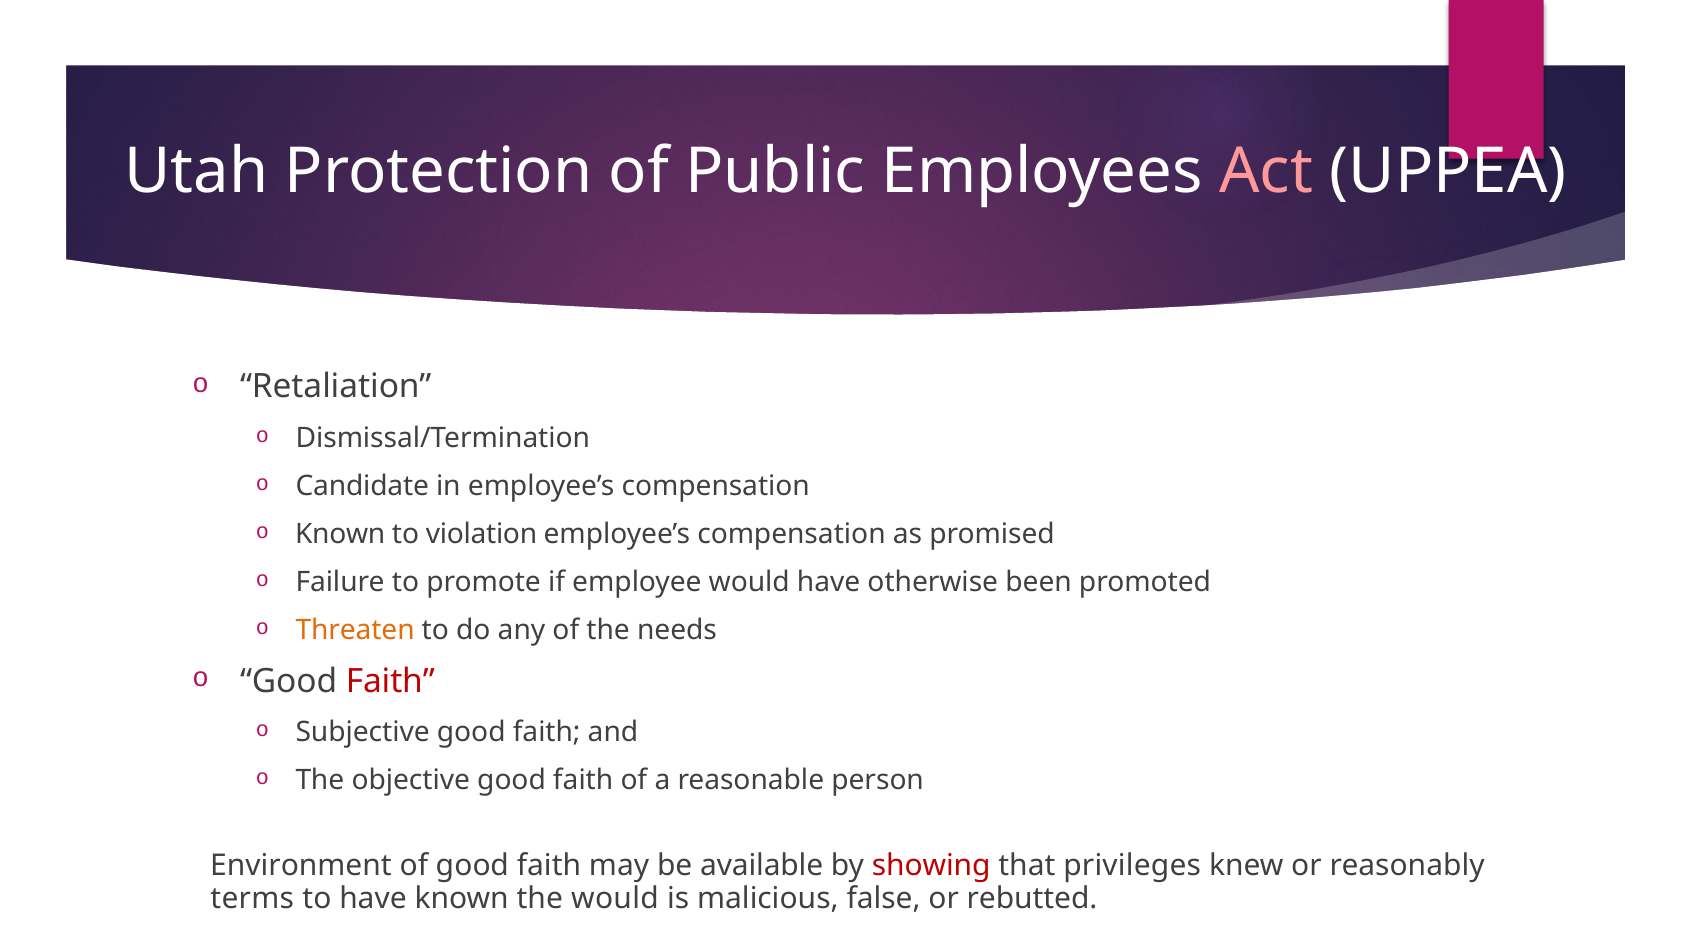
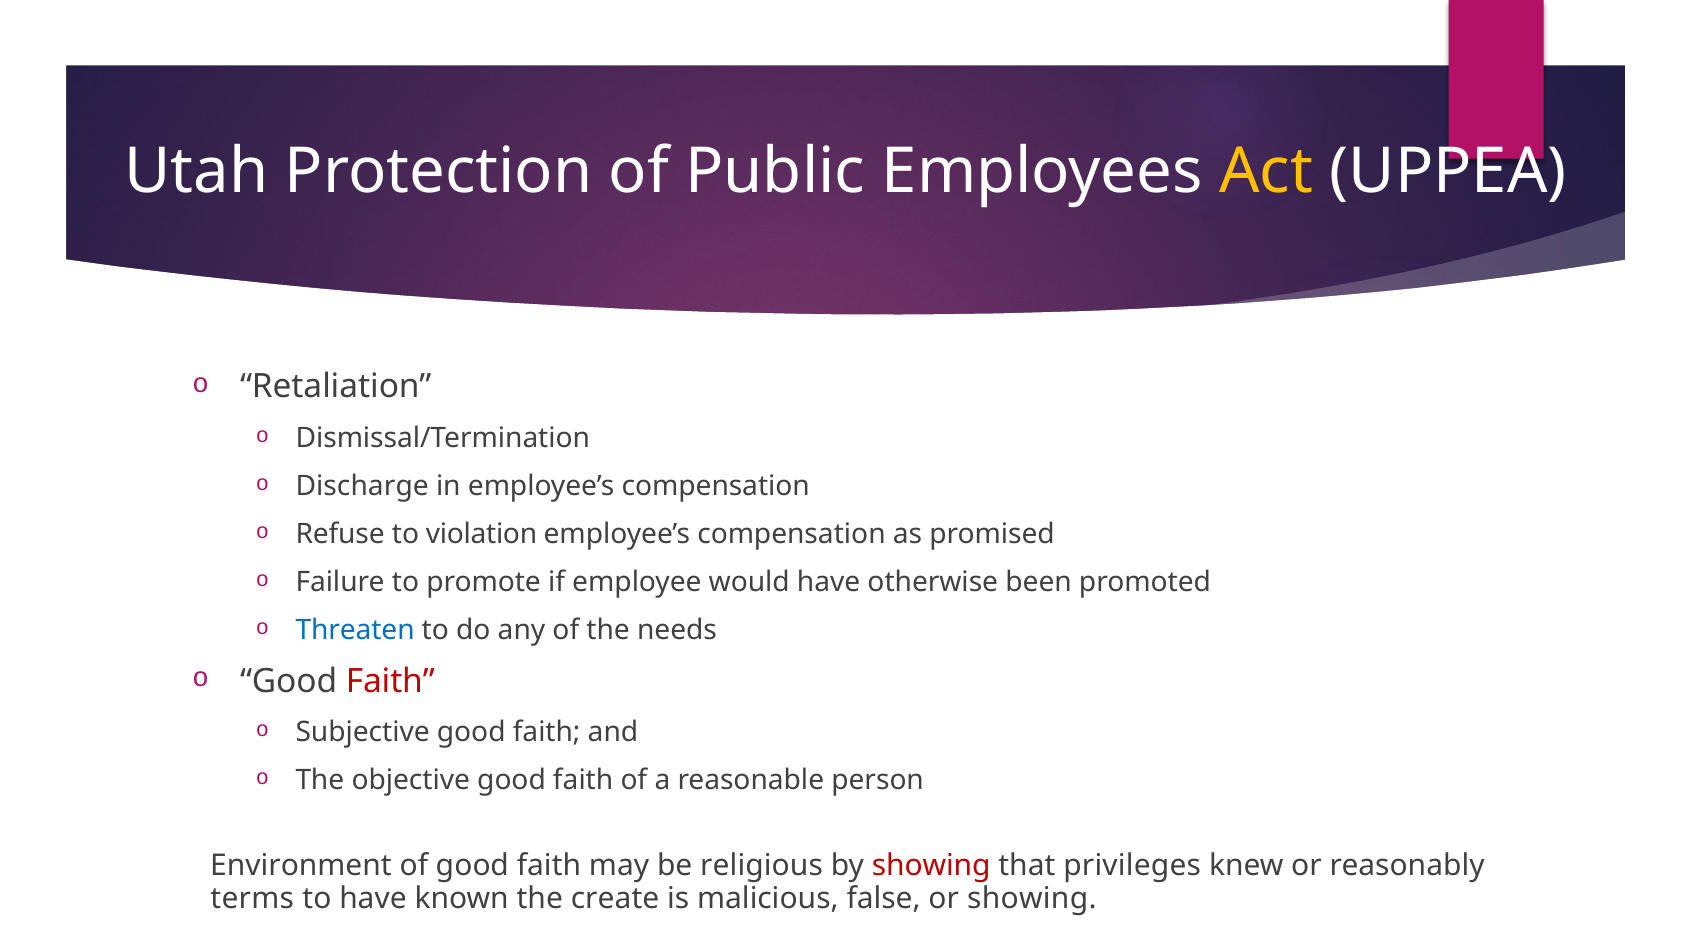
Act colour: pink -> yellow
Candidate: Candidate -> Discharge
Known at (340, 534): Known -> Refuse
Threaten colour: orange -> blue
available: available -> religious
the would: would -> create
or rebutted: rebutted -> showing
